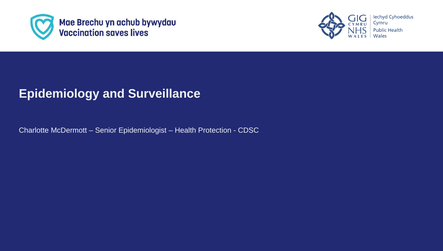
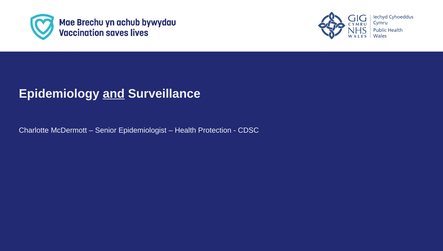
and underline: none -> present
